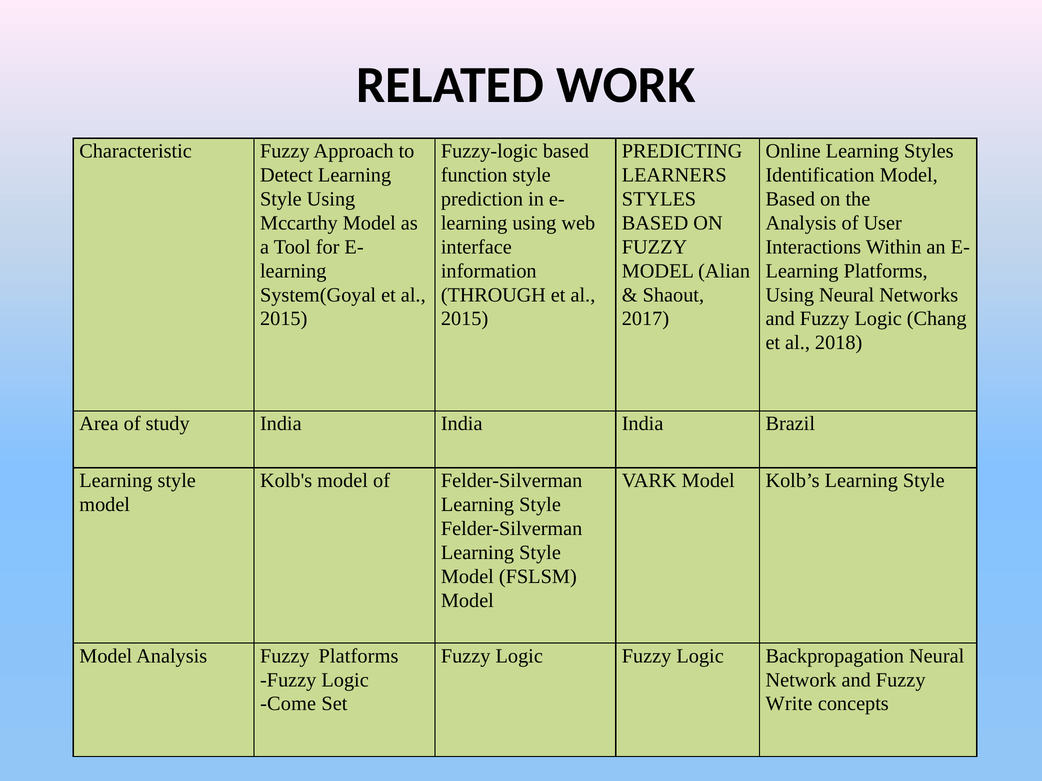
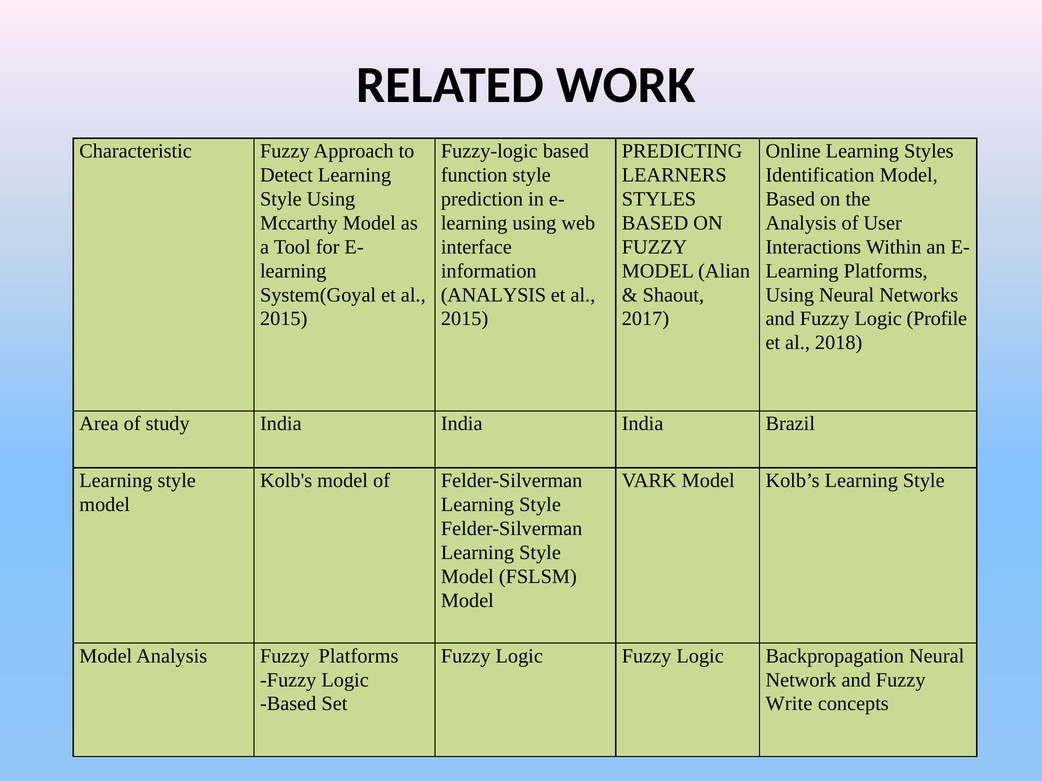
THROUGH at (493, 295): THROUGH -> ANALYSIS
Chang: Chang -> Profile
Come at (288, 704): Come -> Based
